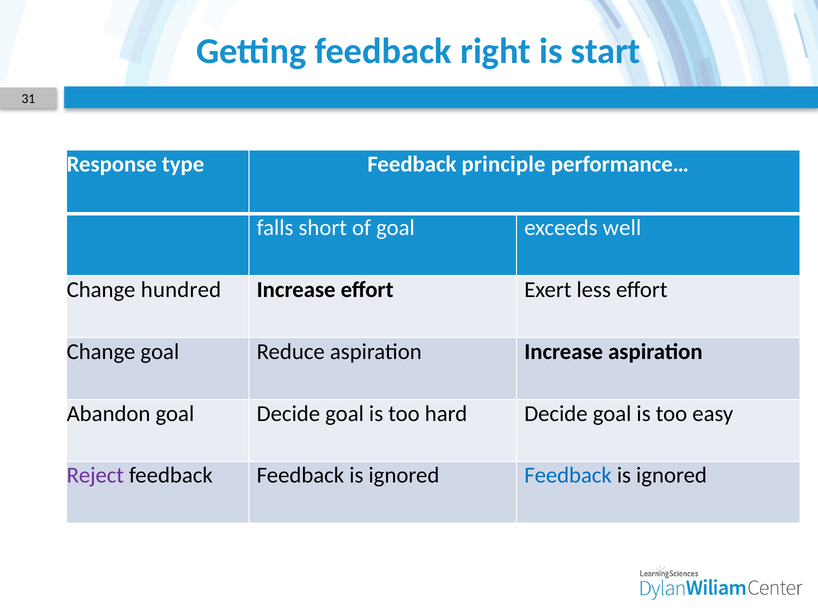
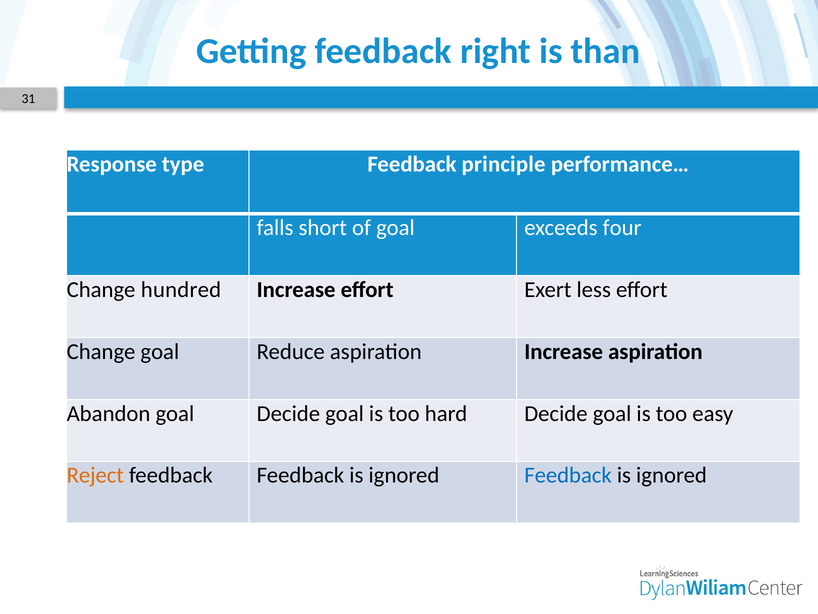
start: start -> than
well: well -> four
Reject colour: purple -> orange
